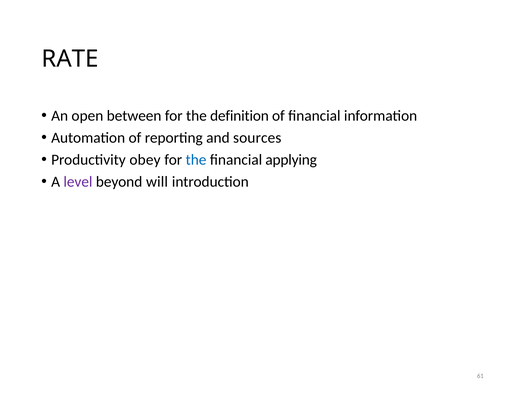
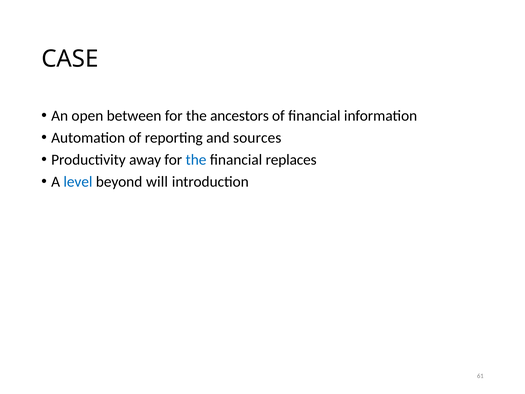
RATE: RATE -> CASE
definition: definition -> ancestors
obey: obey -> away
applying: applying -> replaces
level colour: purple -> blue
